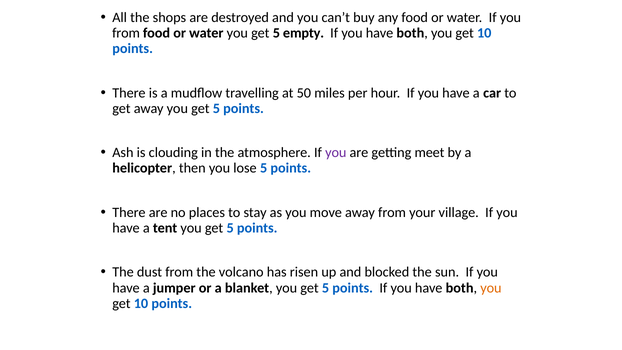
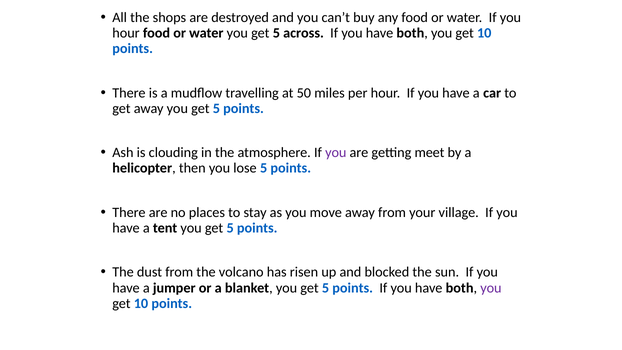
from at (126, 33): from -> hour
empty: empty -> across
you at (491, 288) colour: orange -> purple
